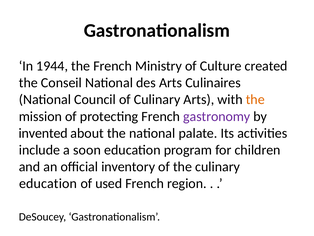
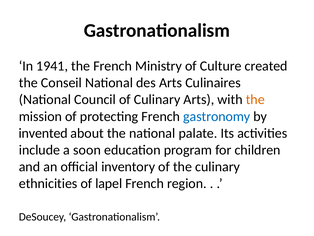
1944: 1944 -> 1941
gastronomy colour: purple -> blue
education at (48, 183): education -> ethnicities
used: used -> lapel
